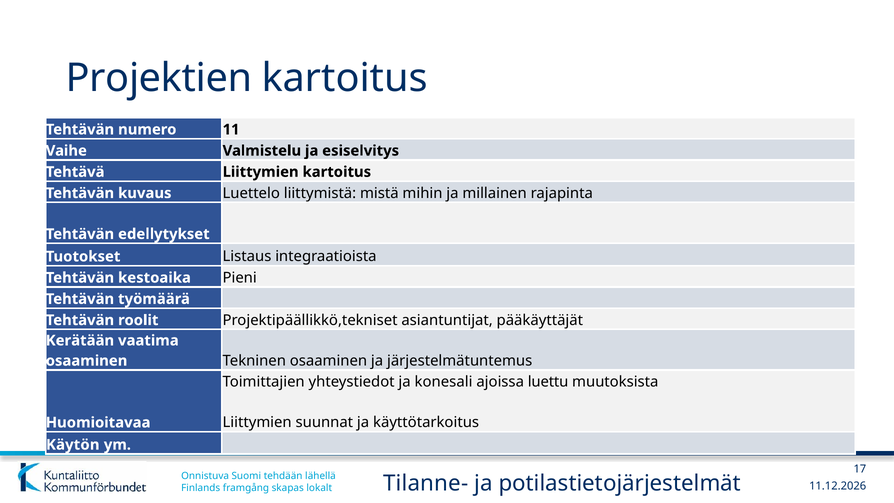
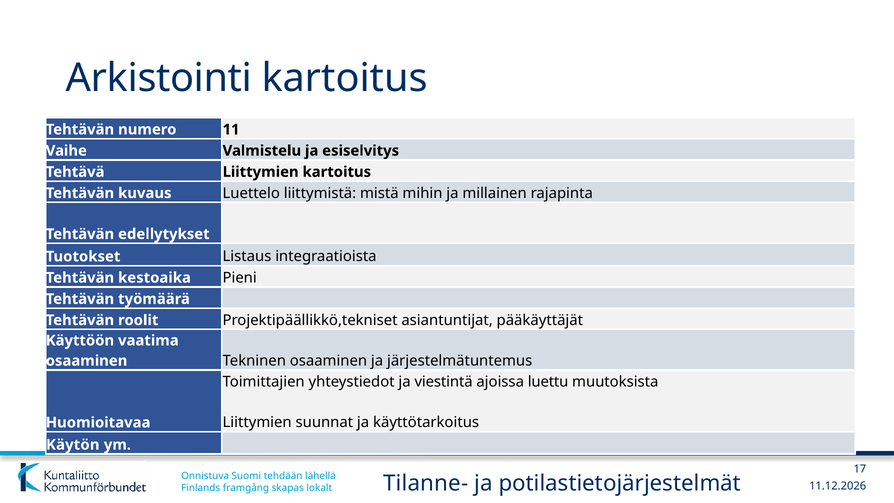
Projektien: Projektien -> Arkistointi
Kerätään: Kerätään -> Käyttöön
konesali: konesali -> viestintä
